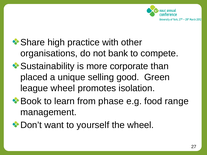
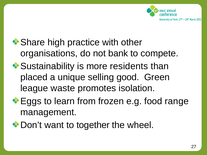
corporate: corporate -> residents
league wheel: wheel -> waste
Book: Book -> Eggs
phase: phase -> frozen
yourself: yourself -> together
